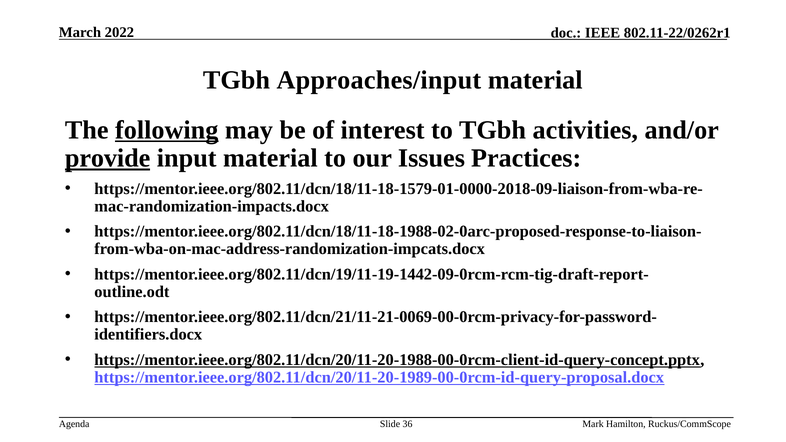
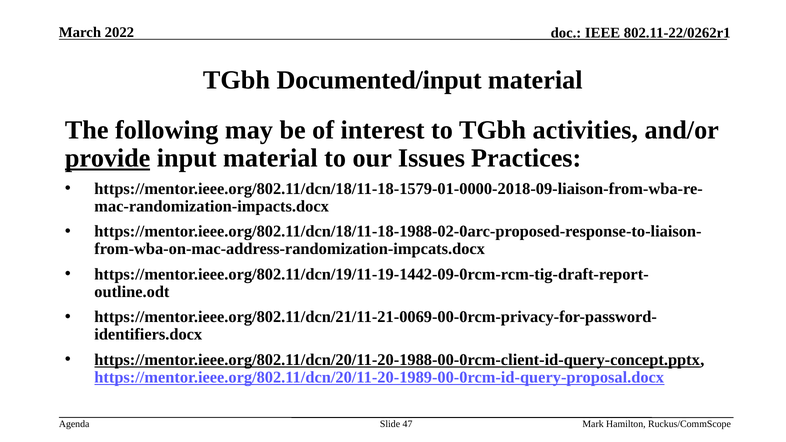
Approaches/input: Approaches/input -> Documented/input
following underline: present -> none
36: 36 -> 47
